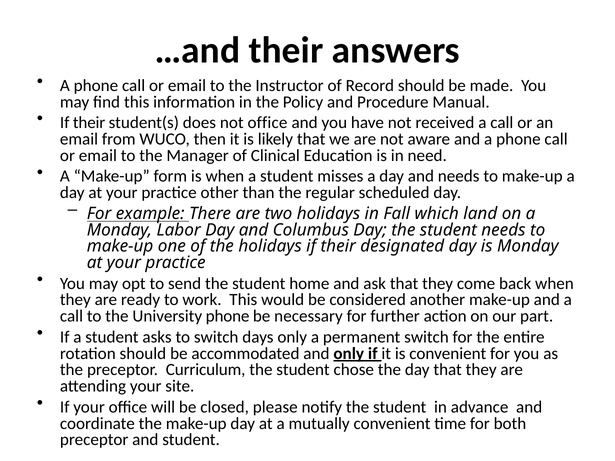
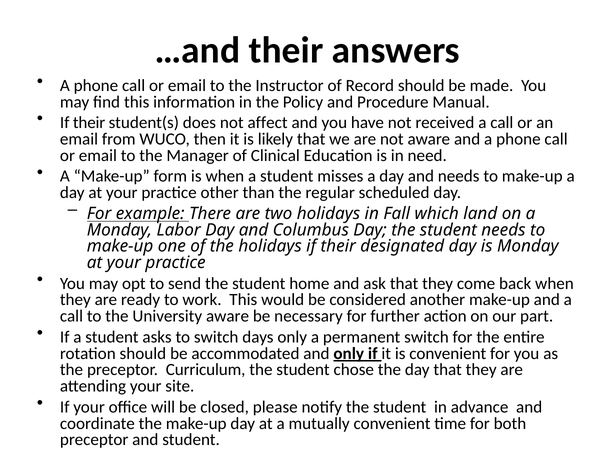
not office: office -> affect
University phone: phone -> aware
